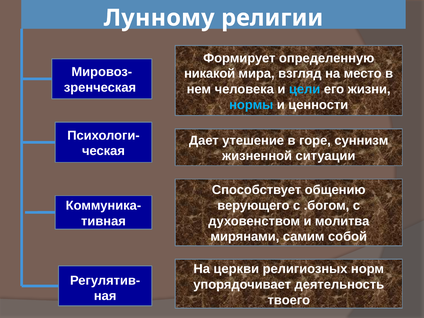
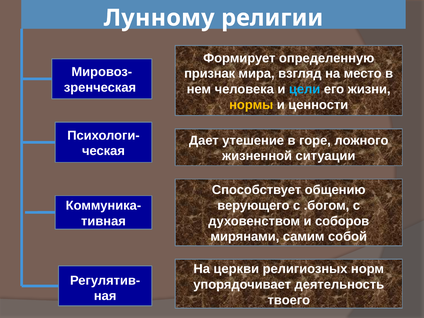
никакой: никакой -> признак
нормы colour: light blue -> yellow
суннизм: суннизм -> ложного
молитва: молитва -> соборов
